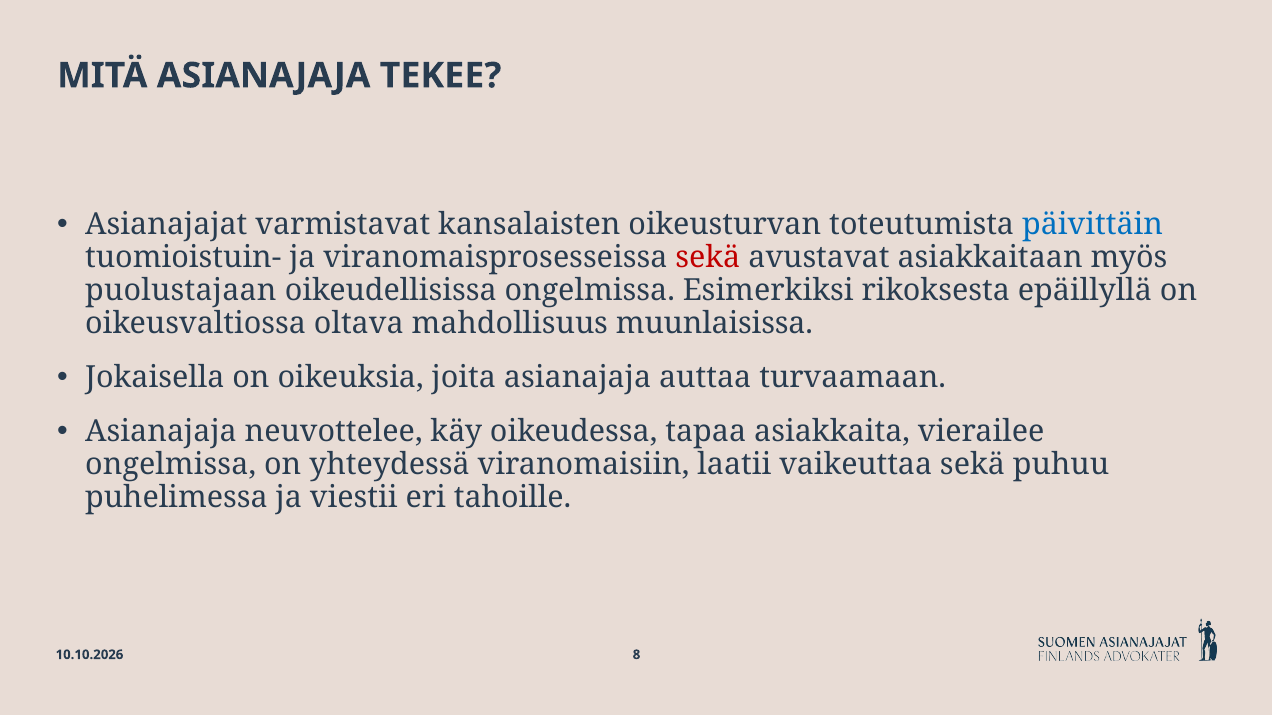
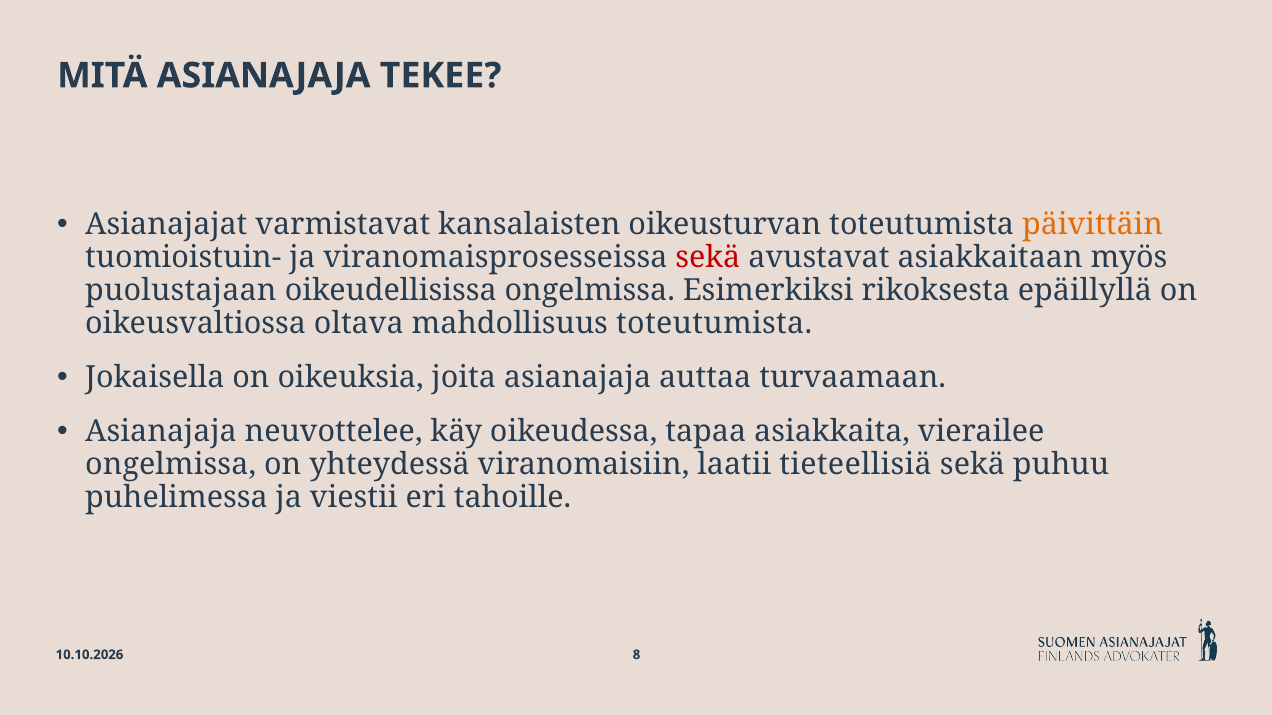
päivittäin colour: blue -> orange
mahdollisuus muunlaisissa: muunlaisissa -> toteutumista
vaikeuttaa: vaikeuttaa -> tieteellisiä
